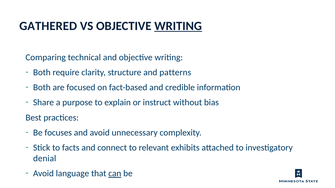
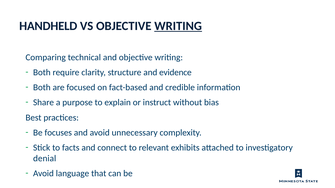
GATHERED: GATHERED -> HANDHELD
patterns: patterns -> evidence
can underline: present -> none
